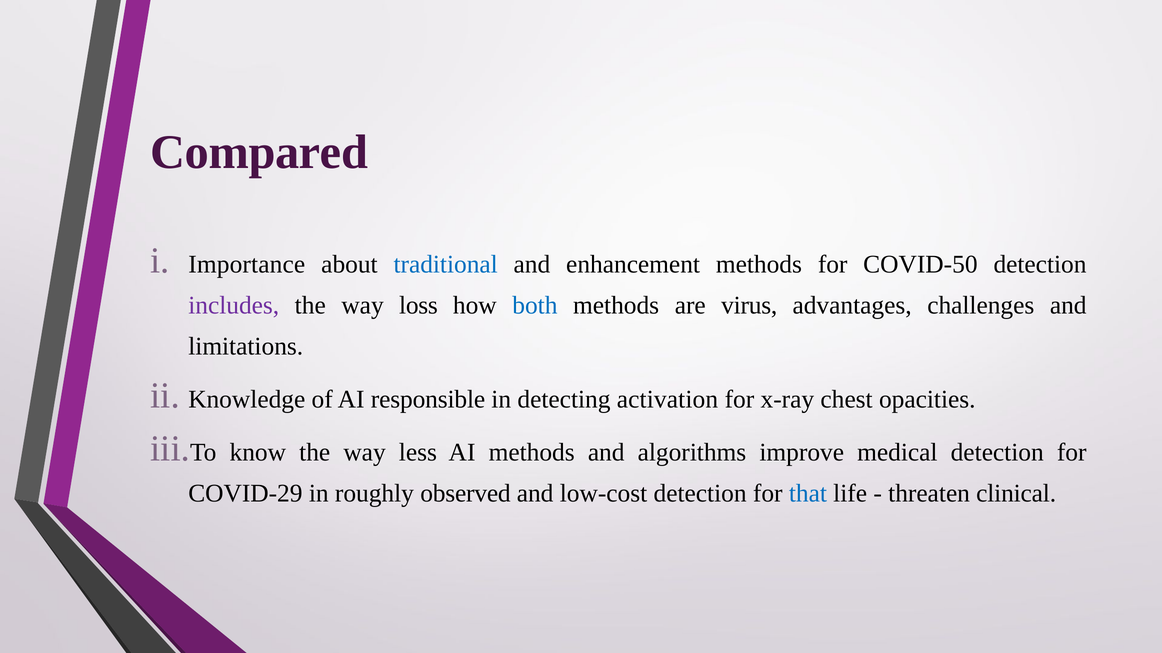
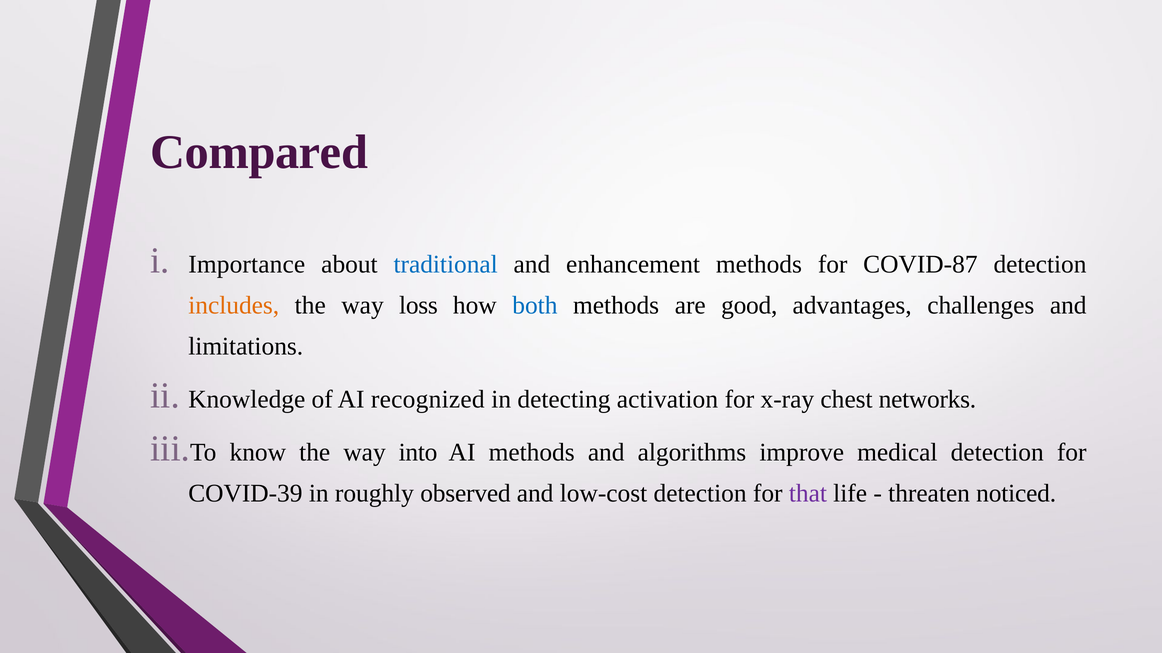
COVID-50: COVID-50 -> COVID-87
includes colour: purple -> orange
virus: virus -> good
responsible: responsible -> recognized
opacities: opacities -> networks
less: less -> into
COVID-29: COVID-29 -> COVID-39
that colour: blue -> purple
clinical: clinical -> noticed
